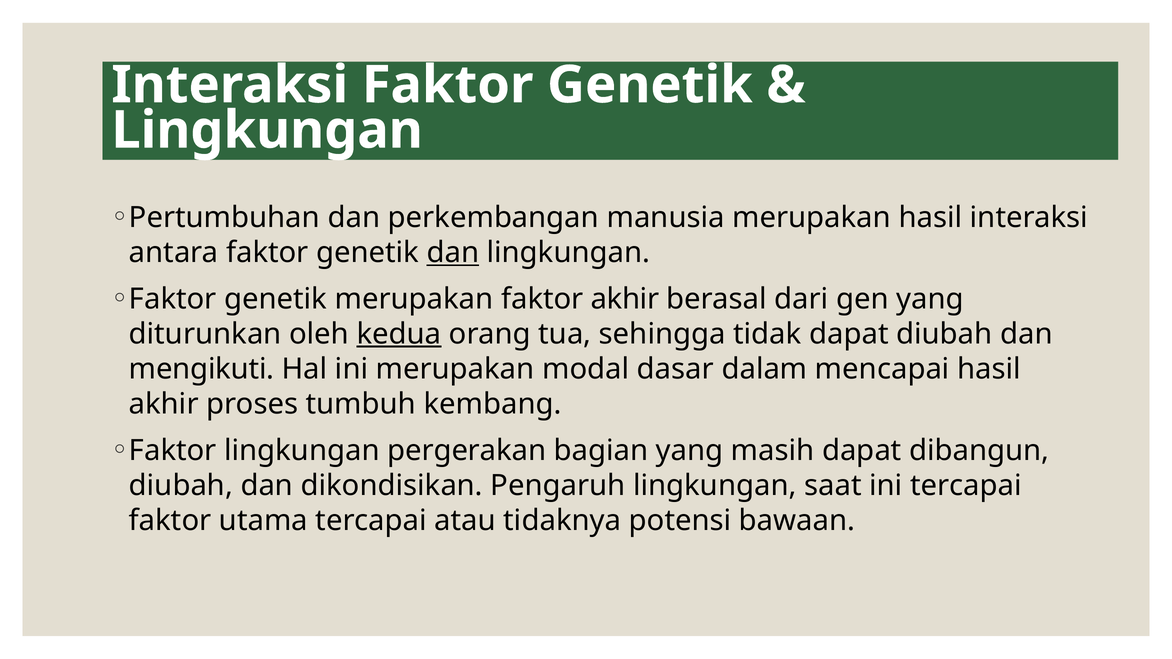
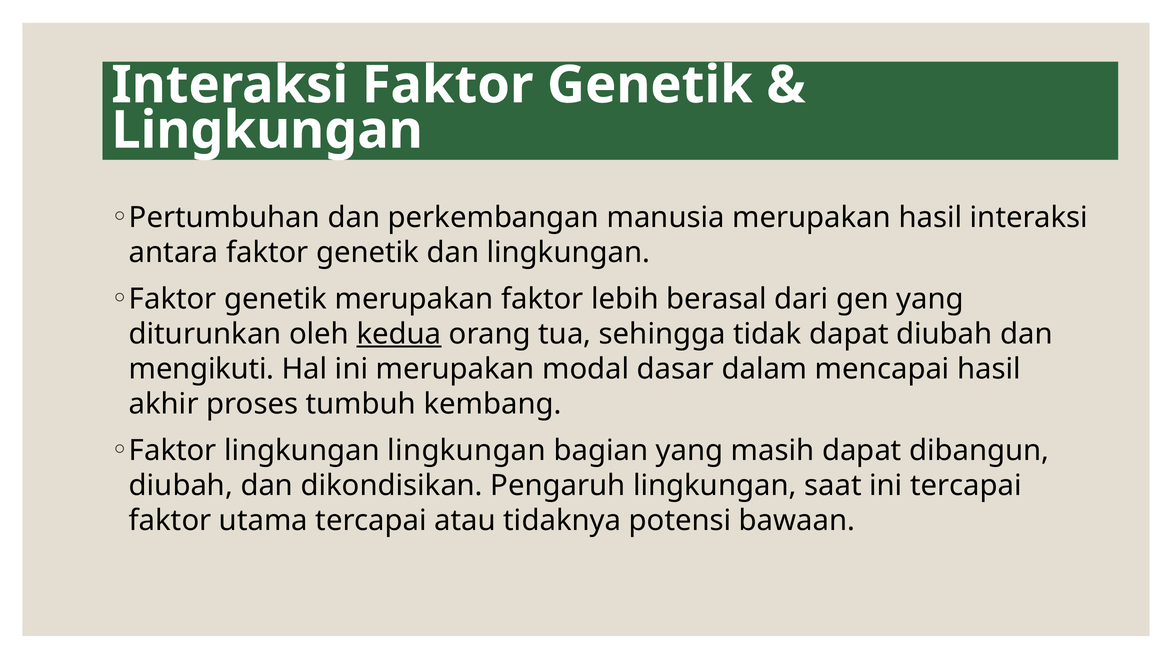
dan at (453, 253) underline: present -> none
faktor akhir: akhir -> lebih
lingkungan pergerakan: pergerakan -> lingkungan
